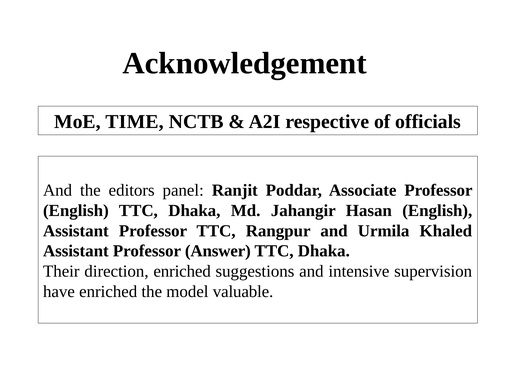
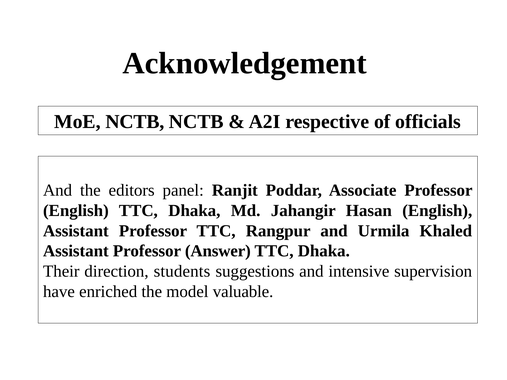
MoE TIME: TIME -> NCTB
direction enriched: enriched -> students
